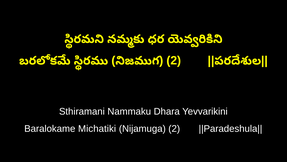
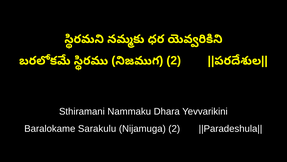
Michatiki: Michatiki -> Sarakulu
